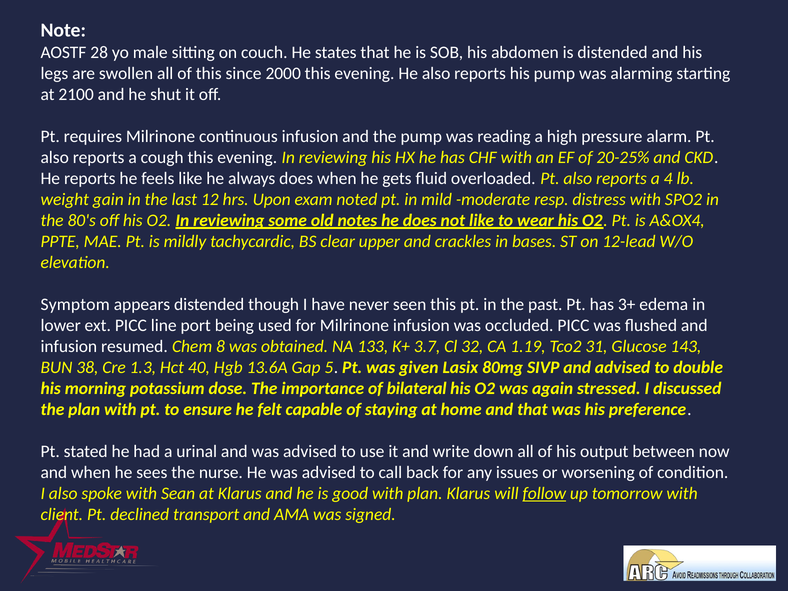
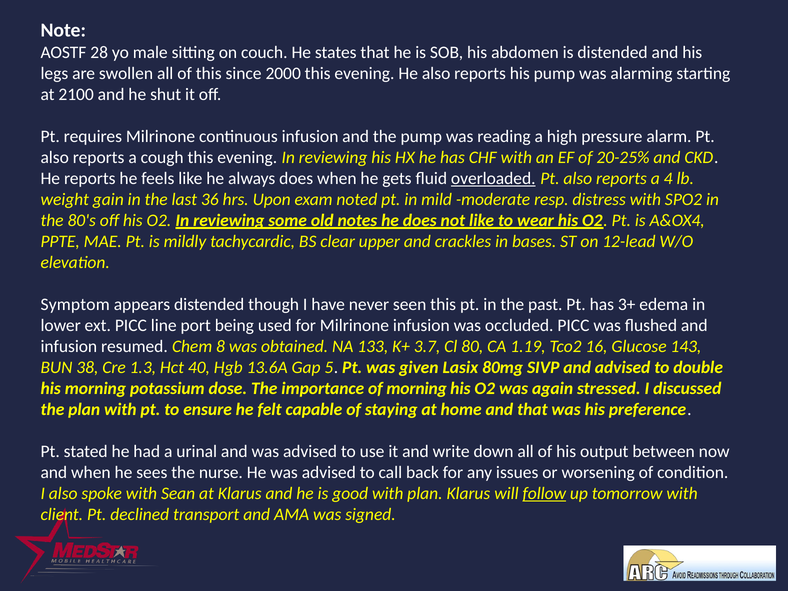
overloaded underline: none -> present
12: 12 -> 36
32: 32 -> 80
31: 31 -> 16
of bilateral: bilateral -> morning
